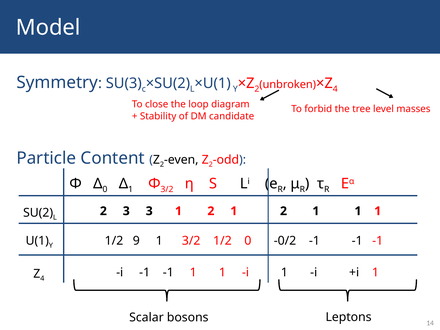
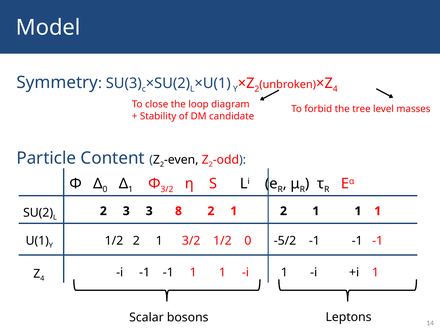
3 1: 1 -> 8
1/2 9: 9 -> 2
-0/2: -0/2 -> -5/2
